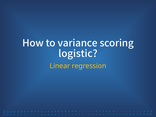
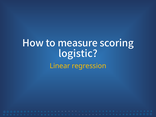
variance: variance -> measure
